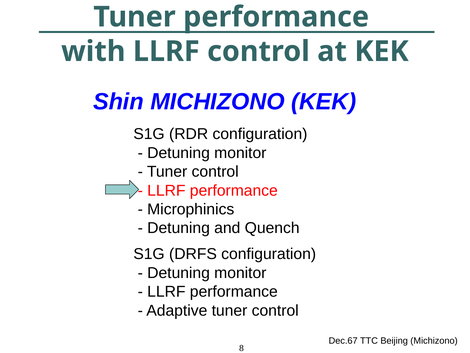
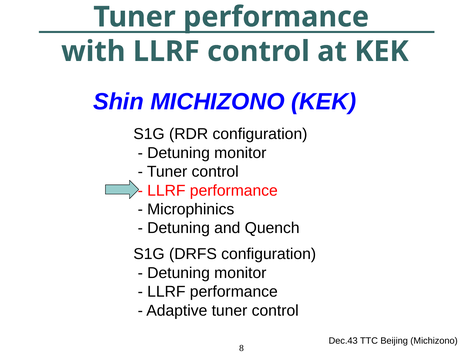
Dec.67: Dec.67 -> Dec.43
